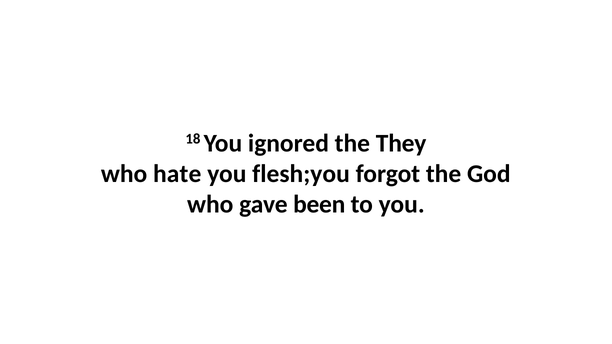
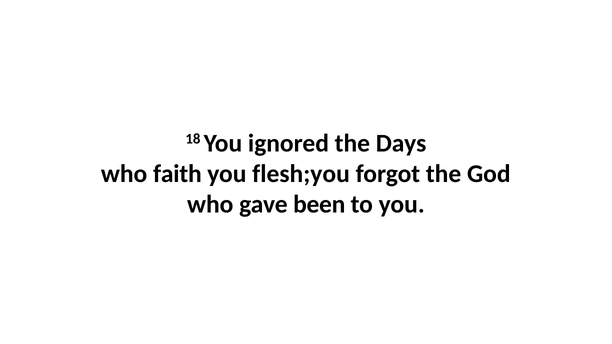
They: They -> Days
hate: hate -> faith
